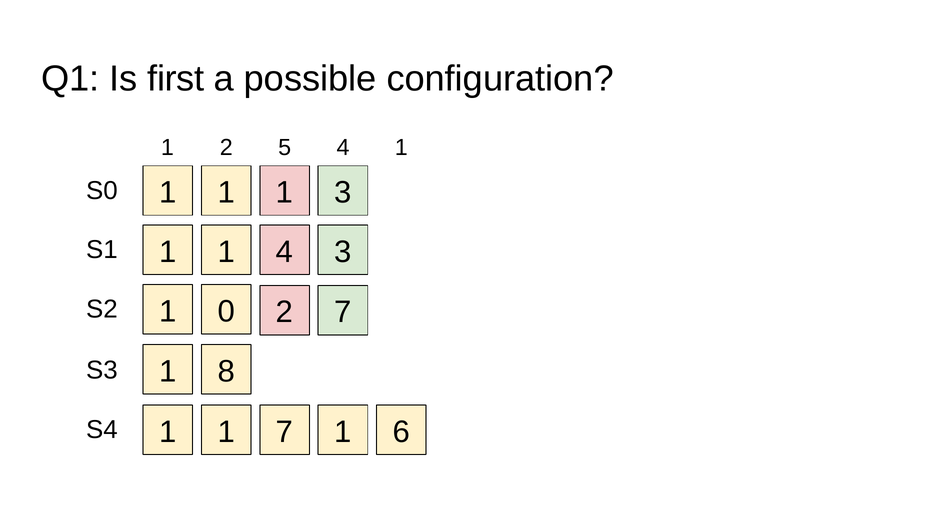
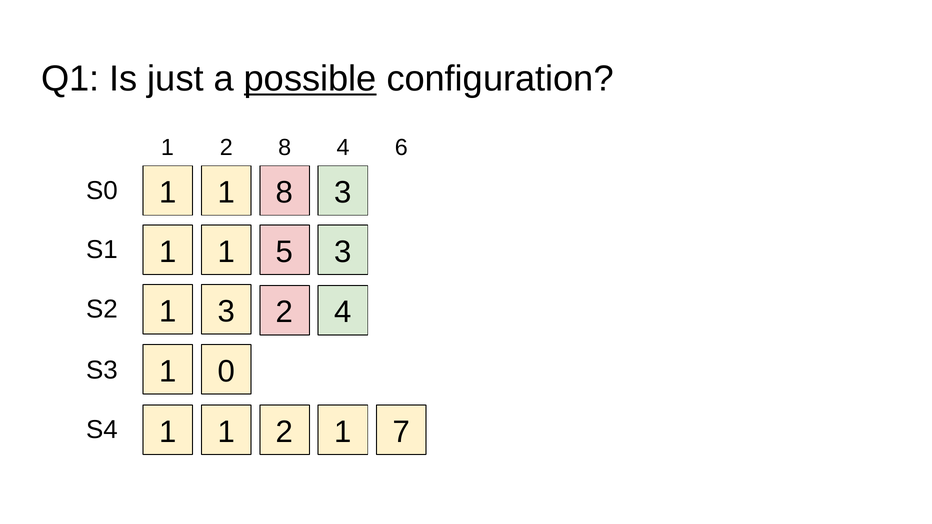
first: first -> just
possible underline: none -> present
2 5: 5 -> 8
4 1: 1 -> 6
1 1 1: 1 -> 8
1 4: 4 -> 5
1 0: 0 -> 3
2 7: 7 -> 4
8: 8 -> 0
1 7: 7 -> 2
6: 6 -> 7
